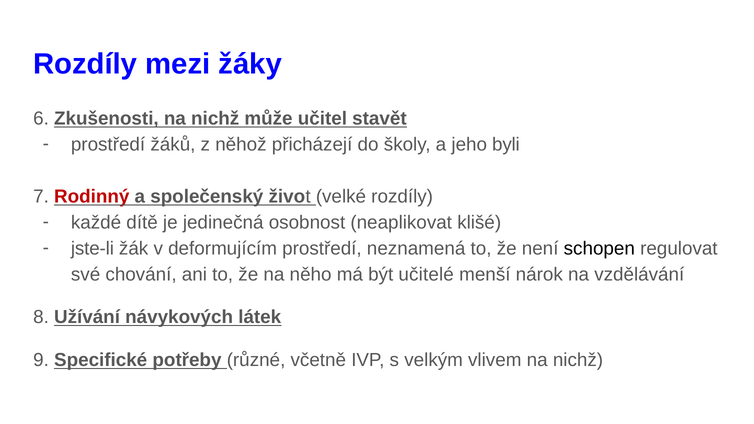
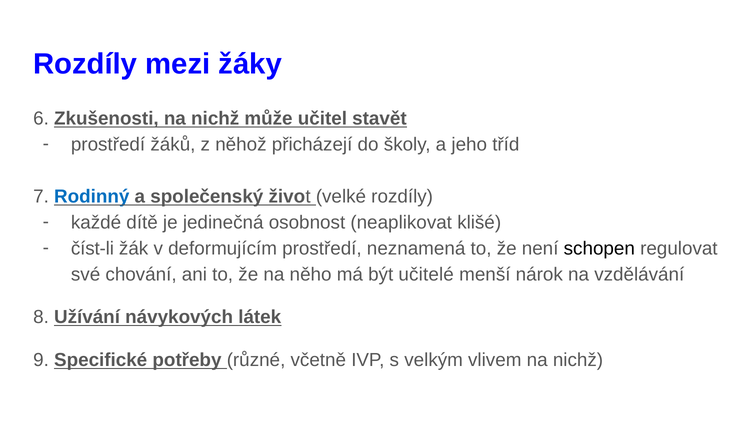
byli: byli -> tříd
Rodinný colour: red -> blue
jste-li: jste-li -> číst-li
